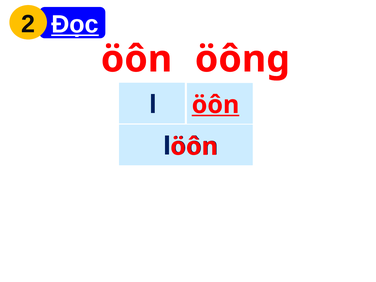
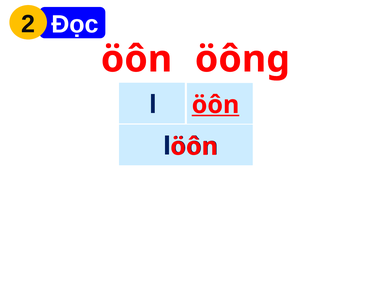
Đọc underline: present -> none
